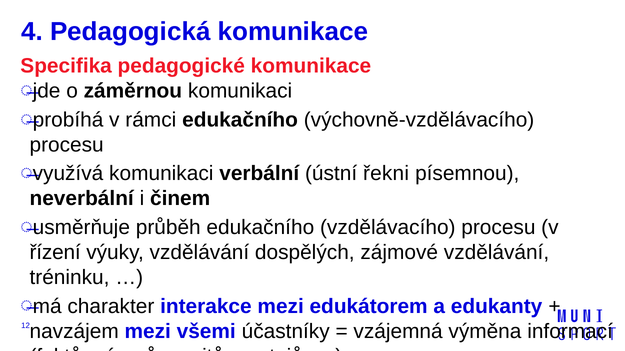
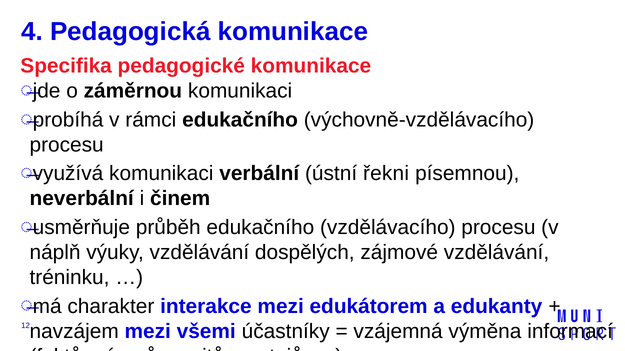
řízení: řízení -> náplň
